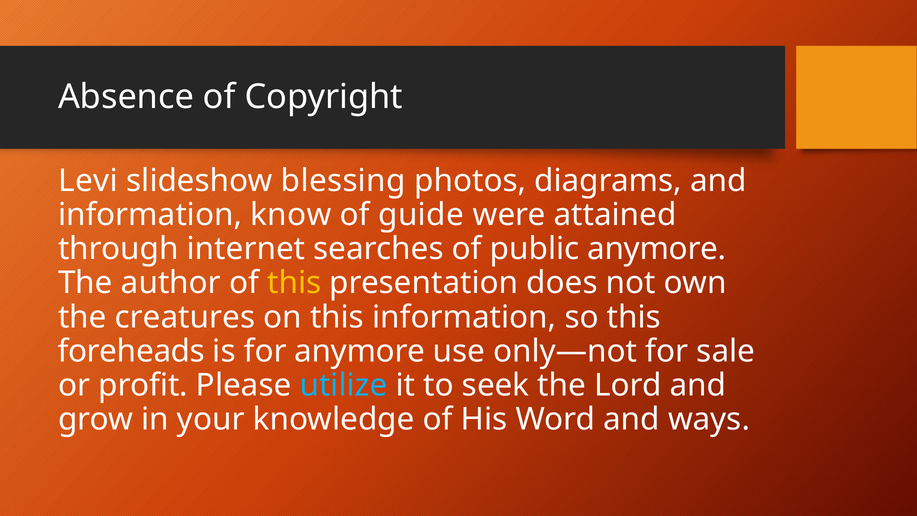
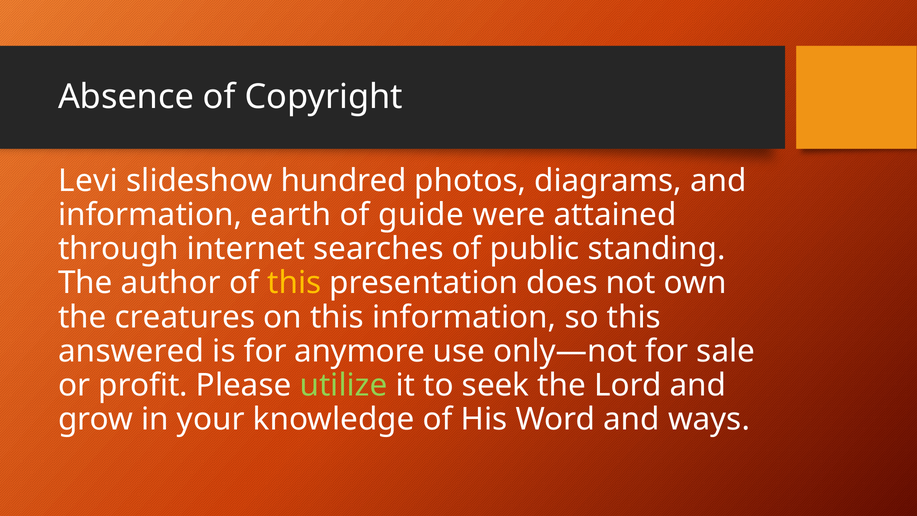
blessing: blessing -> hundred
know: know -> earth
public anymore: anymore -> standing
foreheads: foreheads -> answered
utilize colour: light blue -> light green
